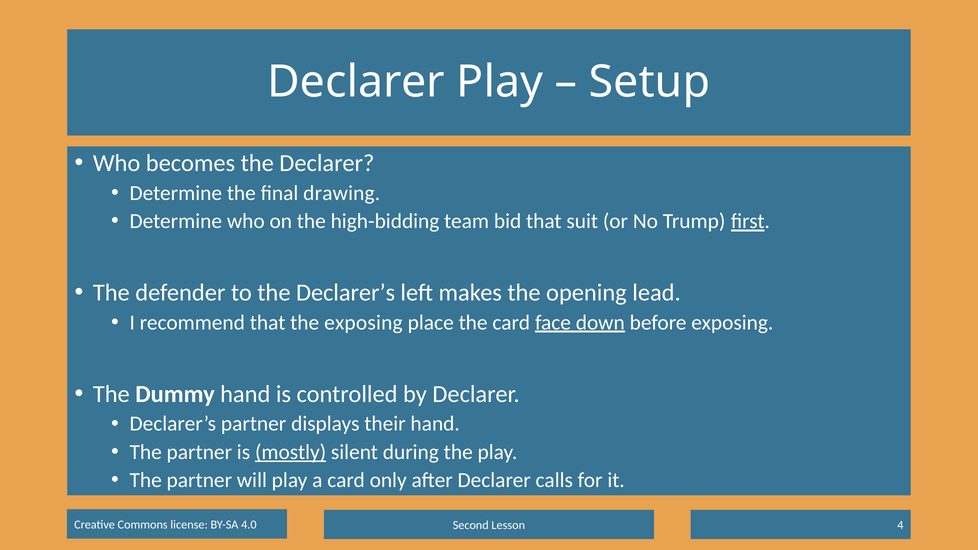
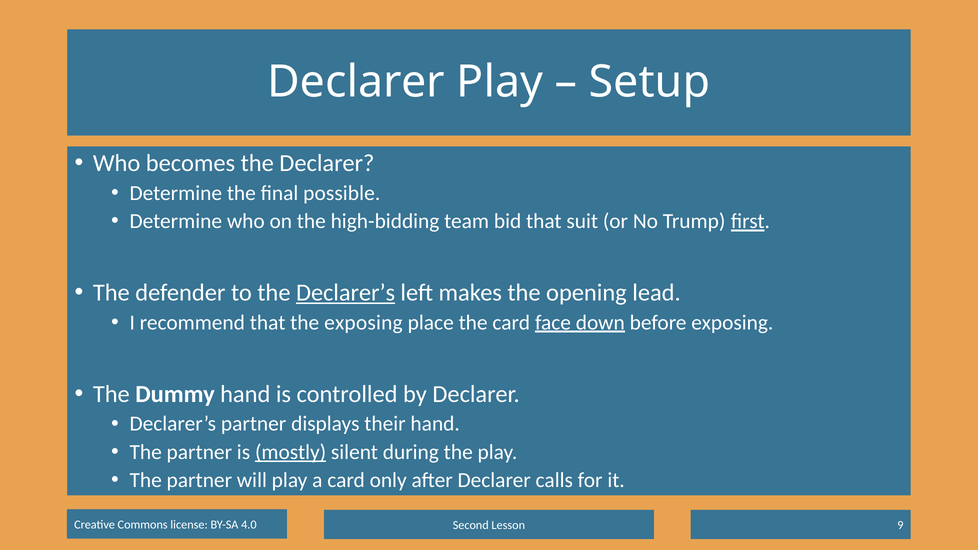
drawing: drawing -> possible
Declarer’s at (346, 293) underline: none -> present
4: 4 -> 9
